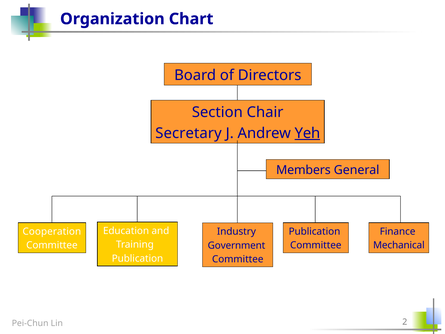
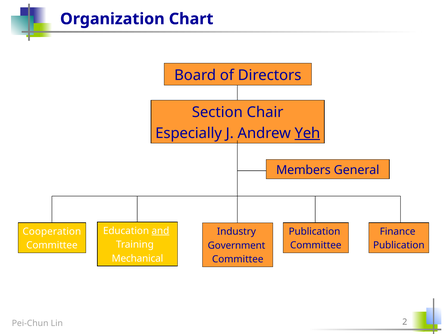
Secretary: Secretary -> Especially
and underline: none -> present
Mechanical at (399, 245): Mechanical -> Publication
Publication at (137, 258): Publication -> Mechanical
